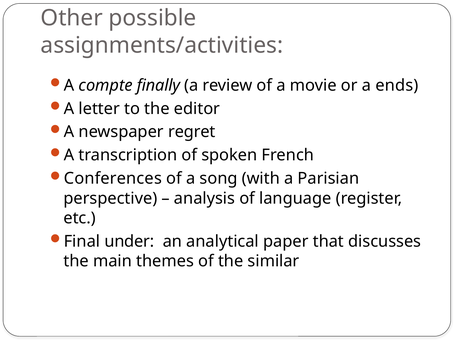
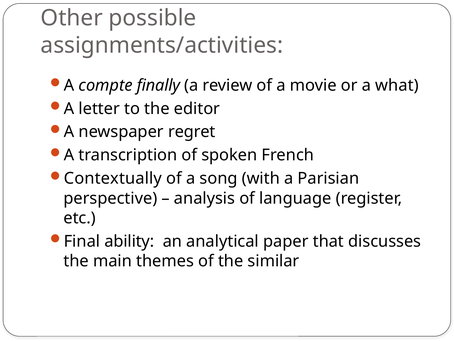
ends: ends -> what
Conferences: Conferences -> Contextually
under: under -> ability
